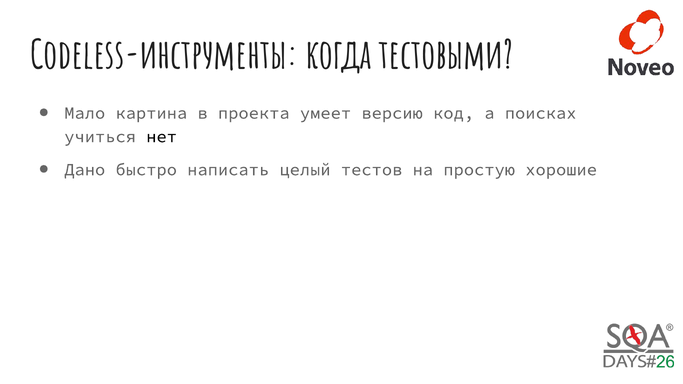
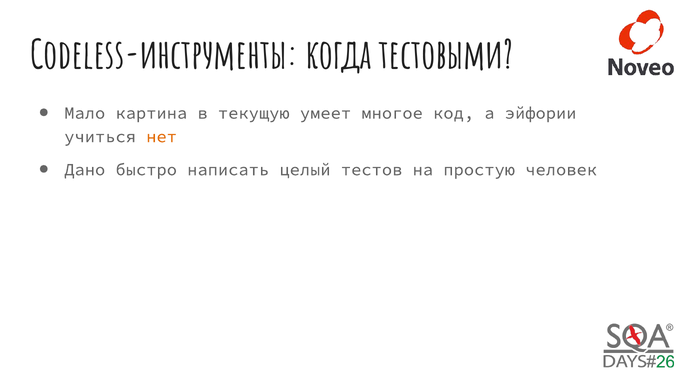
проекта: проекта -> текущую
версию: версию -> многое
поисках: поисках -> эйфории
нет colour: black -> orange
хорошие: хорошие -> человек
